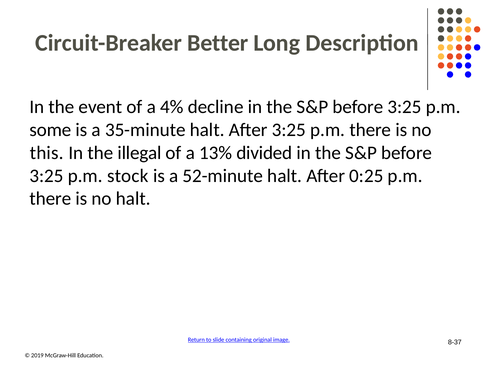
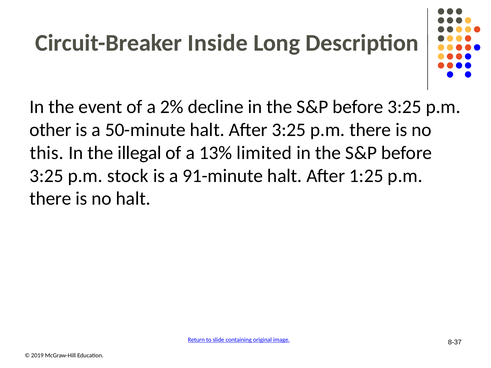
Better: Better -> Inside
4%: 4% -> 2%
some: some -> other
35-minute: 35-minute -> 50-minute
divided: divided -> limited
52-minute: 52-minute -> 91-minute
0:25: 0:25 -> 1:25
